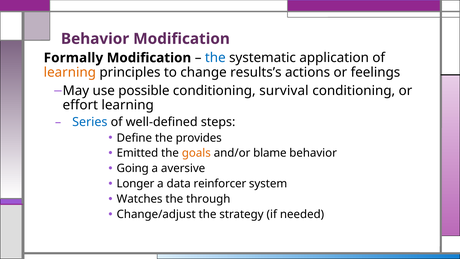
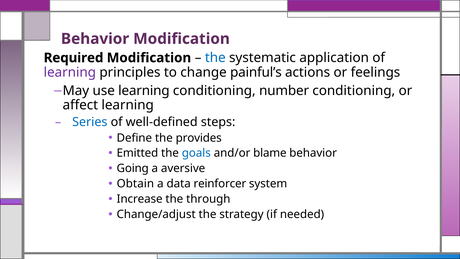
Formally: Formally -> Required
learning at (70, 72) colour: orange -> purple
results’s: results’s -> painful’s
use possible: possible -> learning
survival: survival -> number
effort: effort -> affect
goals colour: orange -> blue
Longer: Longer -> Obtain
Watches: Watches -> Increase
